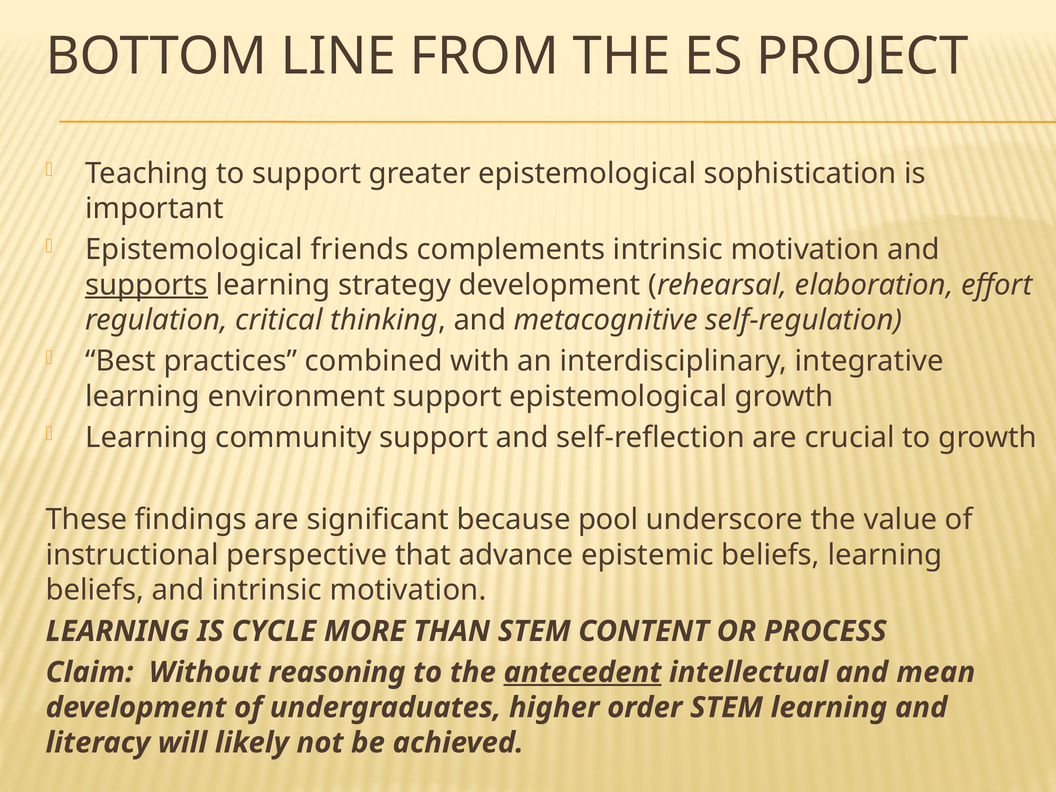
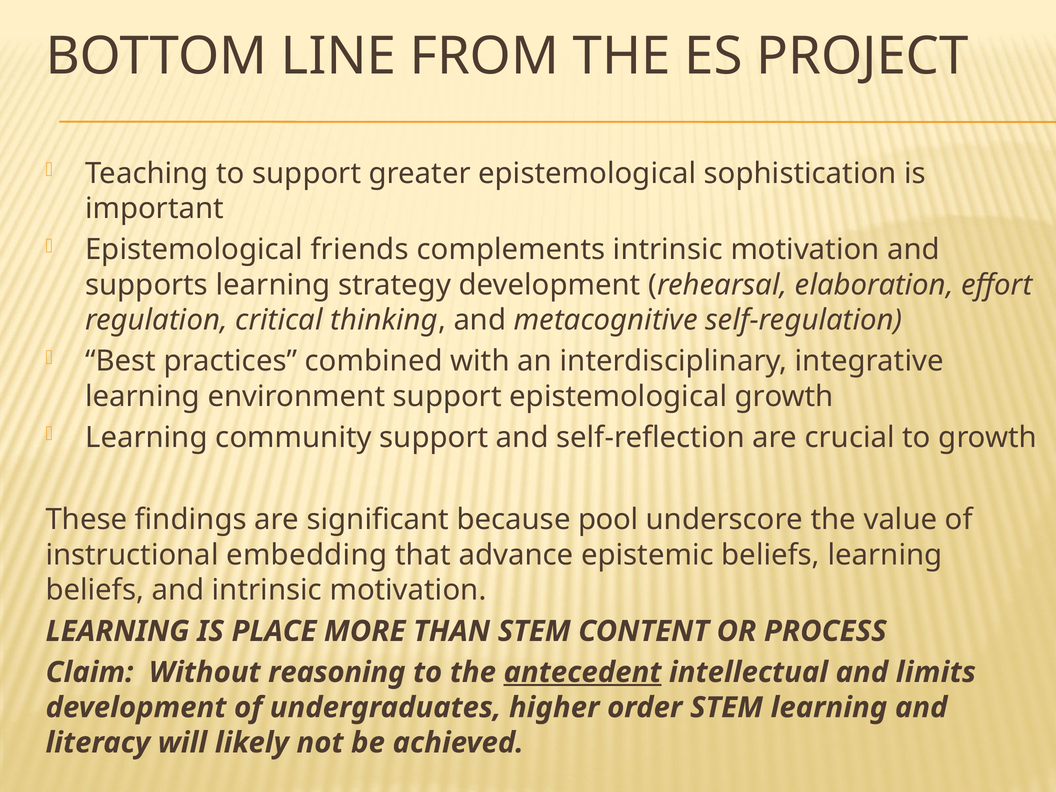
supports underline: present -> none
perspective: perspective -> embedding
CYCLE: CYCLE -> PLACE
mean: mean -> limits
